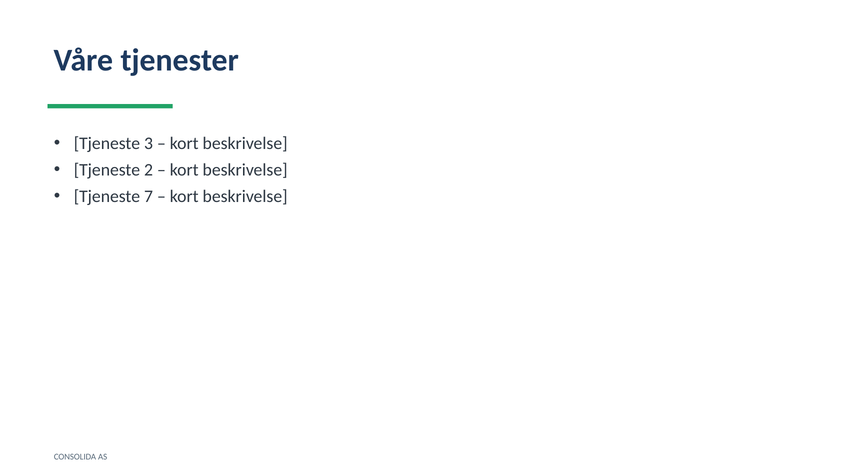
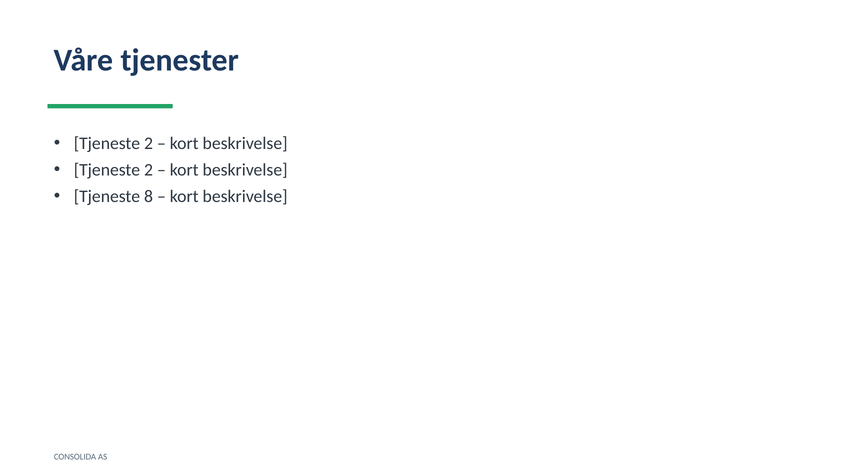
3 at (148, 143): 3 -> 2
7: 7 -> 8
